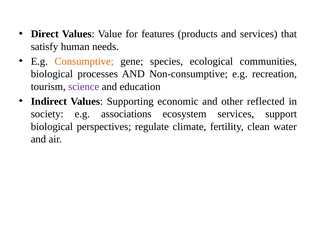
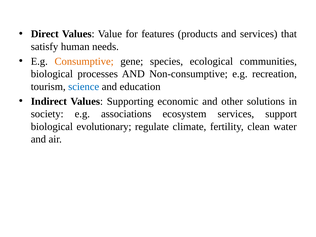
science colour: purple -> blue
reflected: reflected -> solutions
perspectives: perspectives -> evolutionary
